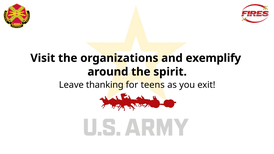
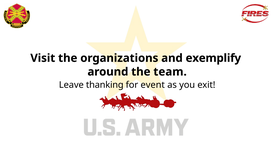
spirit: spirit -> team
teens: teens -> event
